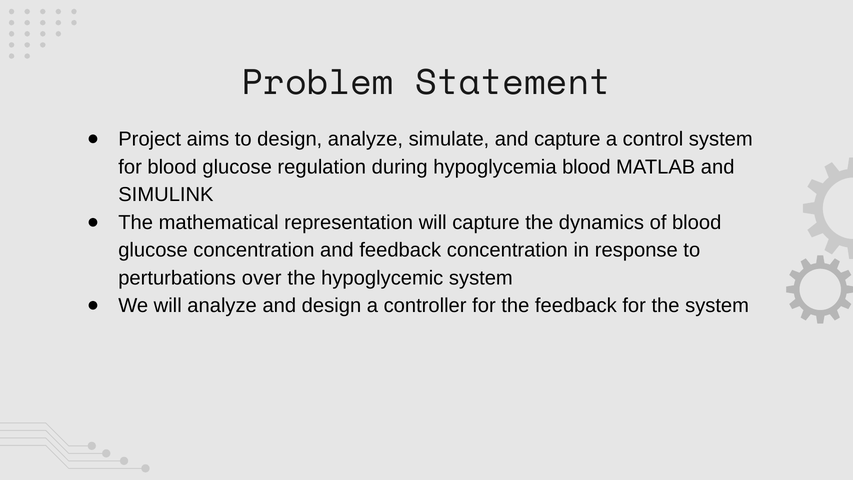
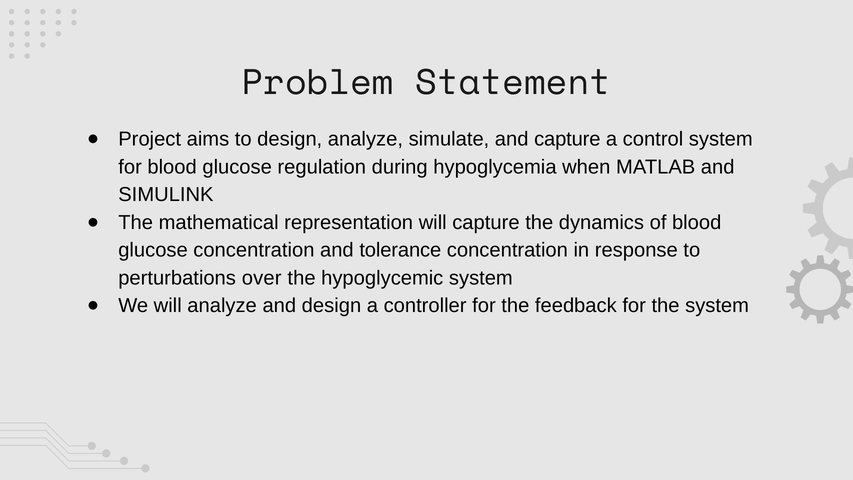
hypoglycemia blood: blood -> when
and feedback: feedback -> tolerance
